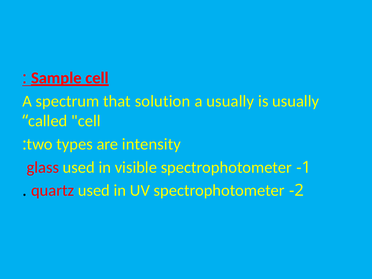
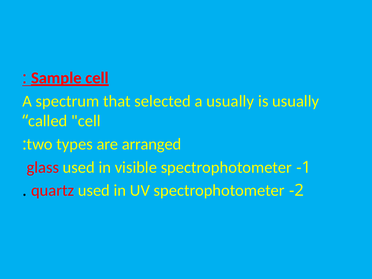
solution: solution -> selected
intensity: intensity -> arranged
